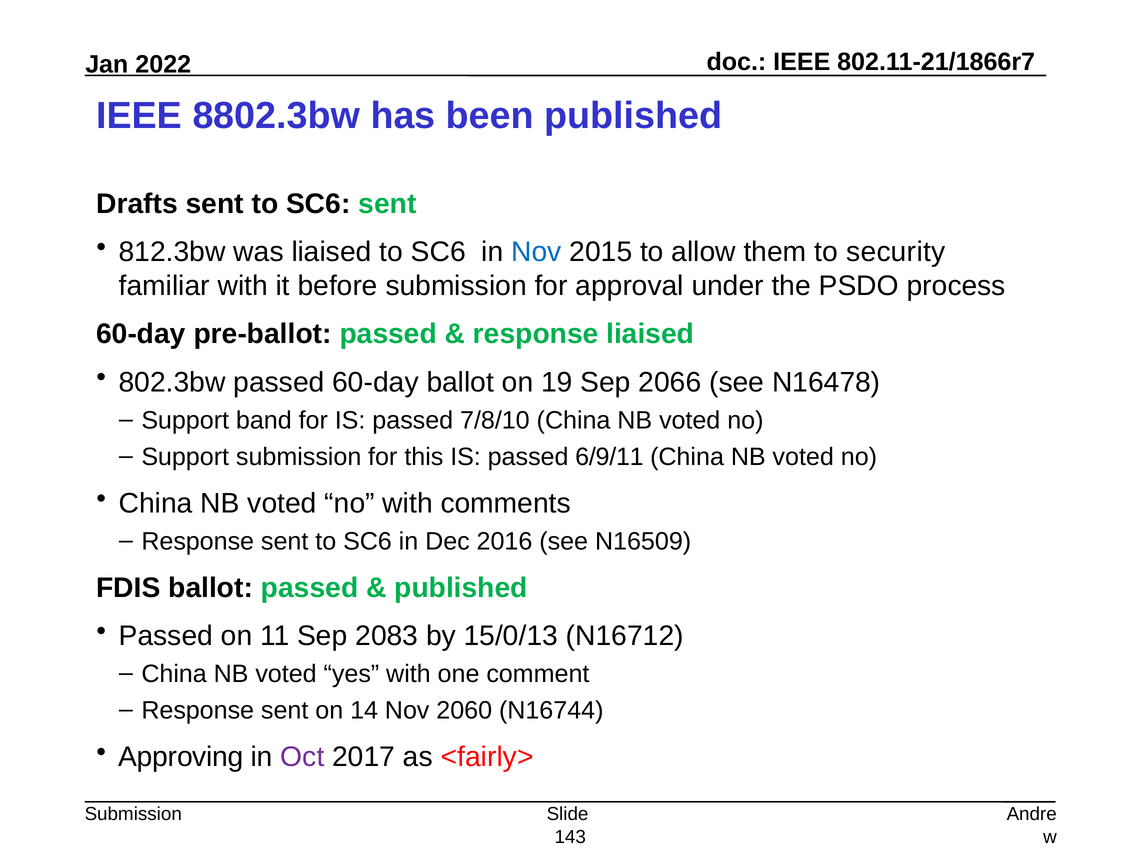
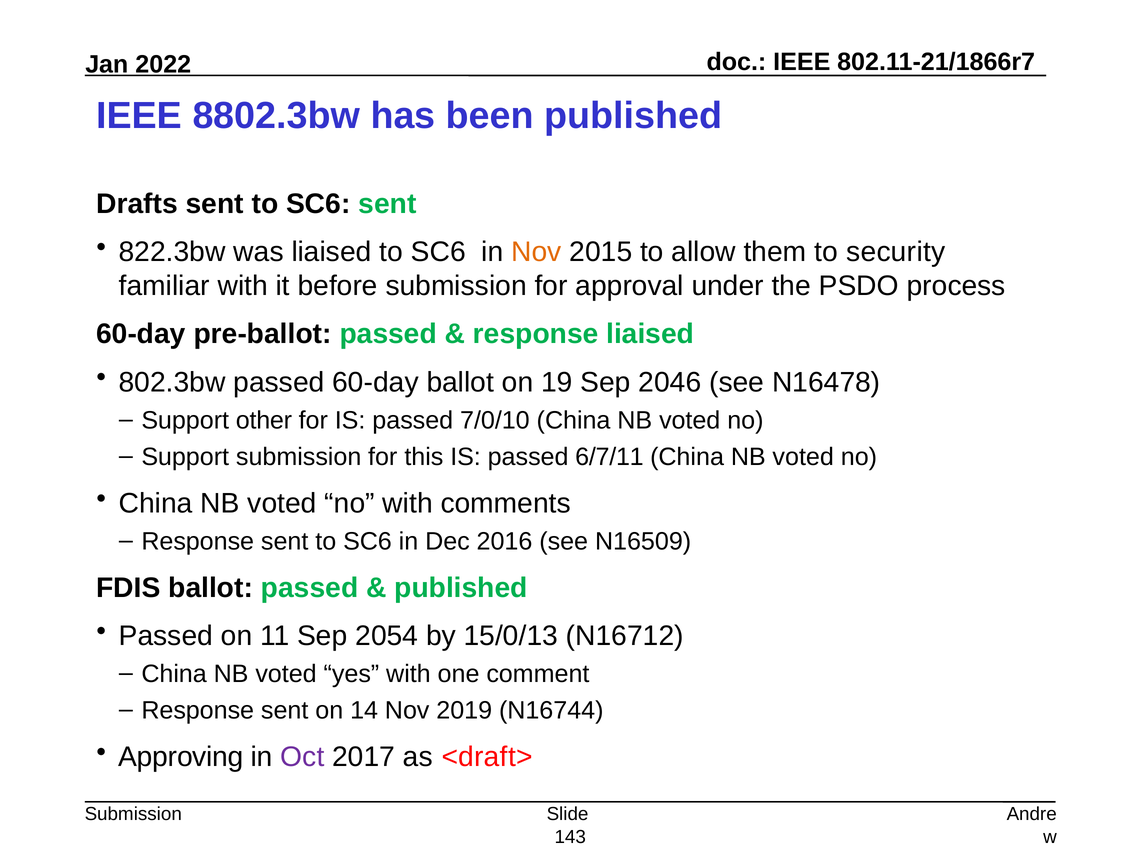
812.3bw: 812.3bw -> 822.3bw
Nov at (536, 252) colour: blue -> orange
2066: 2066 -> 2046
band: band -> other
7/8/10: 7/8/10 -> 7/0/10
6/9/11: 6/9/11 -> 6/7/11
2083: 2083 -> 2054
2060: 2060 -> 2019
<fairly>: <fairly> -> <draft>
